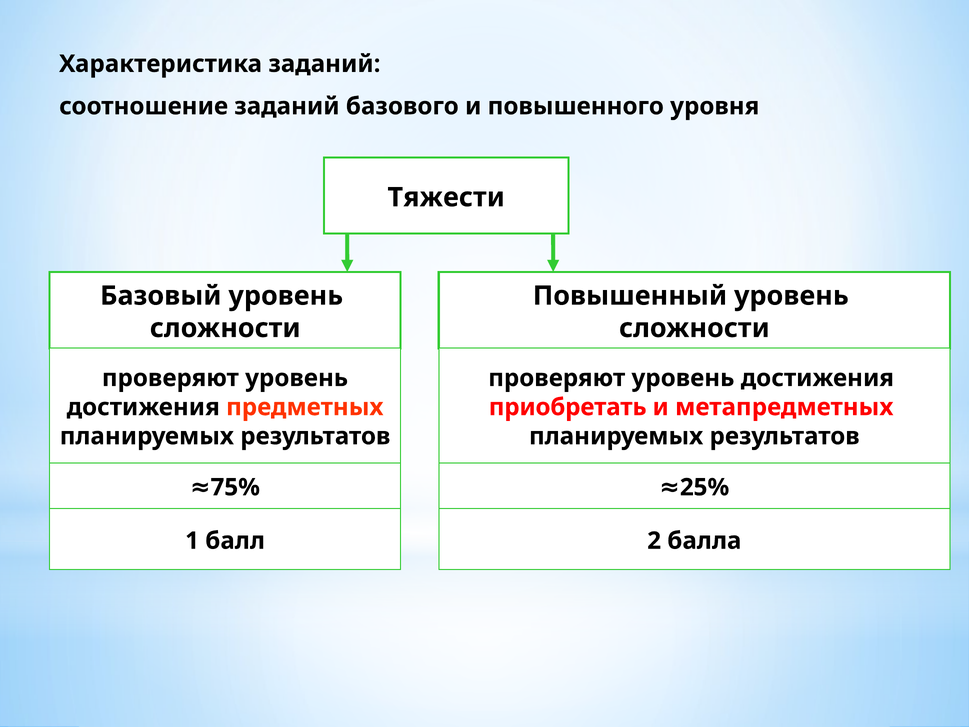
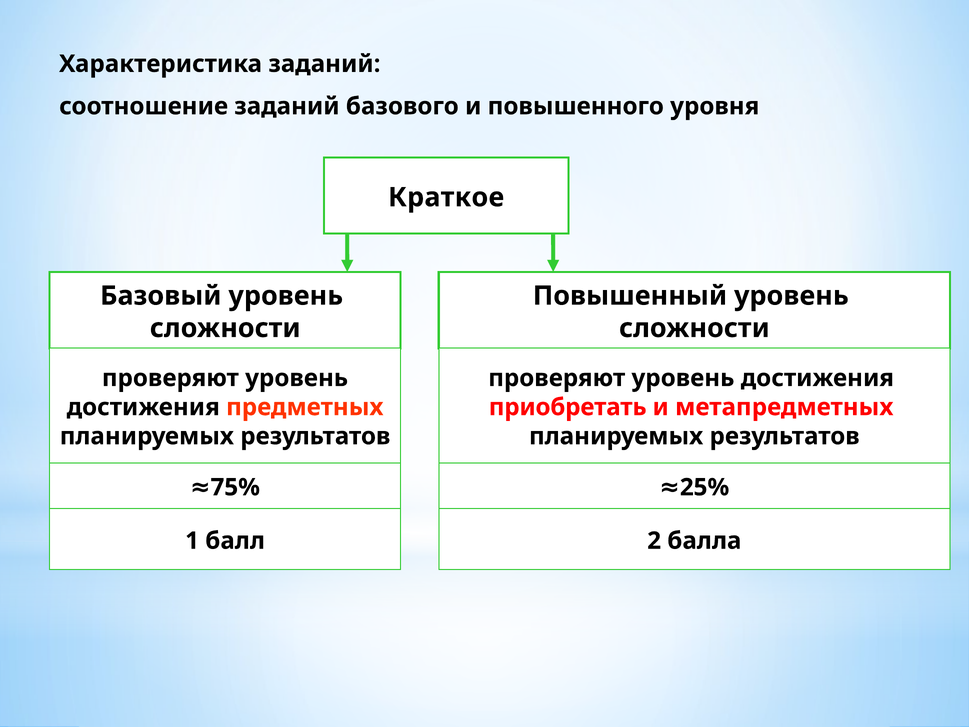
Тяжести: Тяжести -> Краткое
